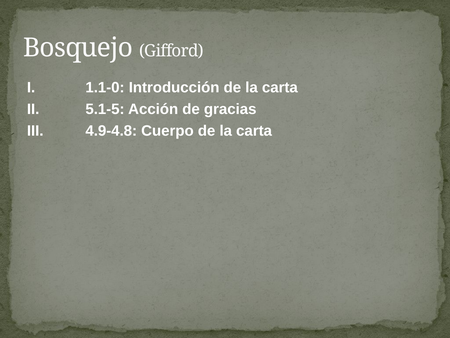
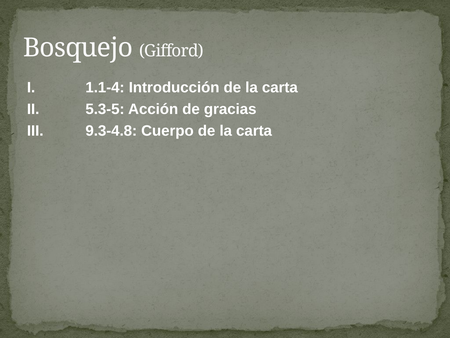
1.1-0: 1.1-0 -> 1.1-4
5.1-5: 5.1-5 -> 5.3-5
4.9-4.8: 4.9-4.8 -> 9.3-4.8
